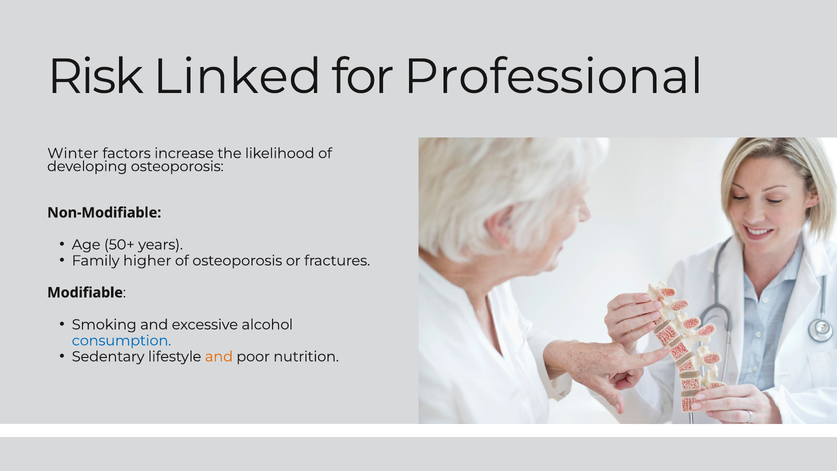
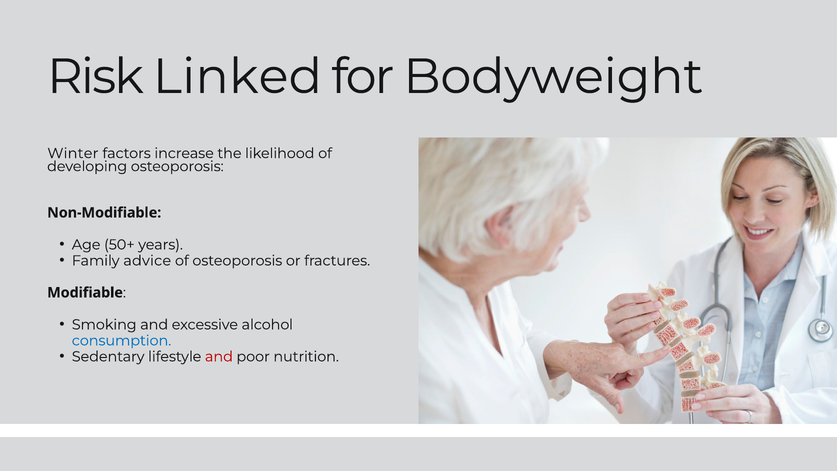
Professional: Professional -> Bodyweight
higher: higher -> advice
and at (219, 356) colour: orange -> red
